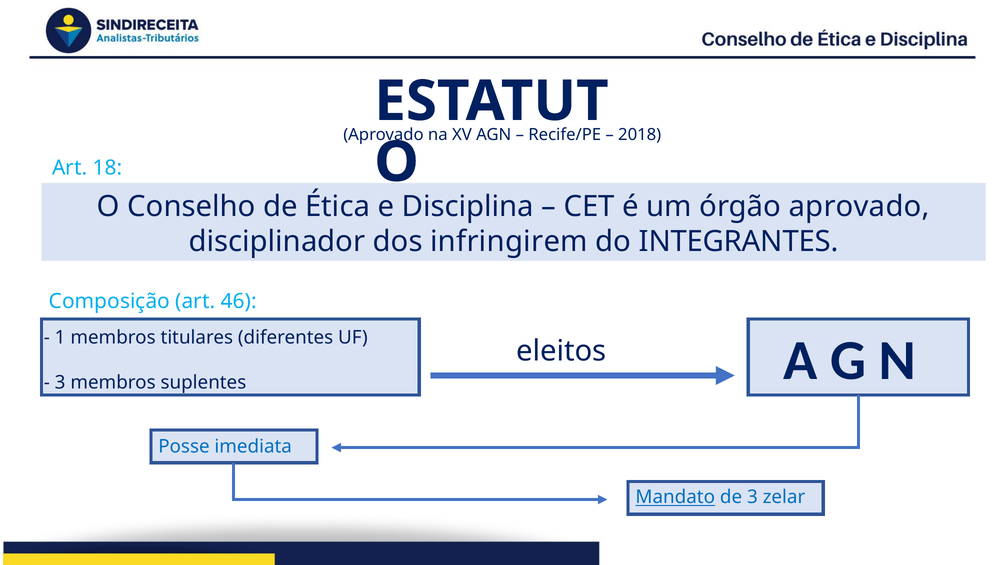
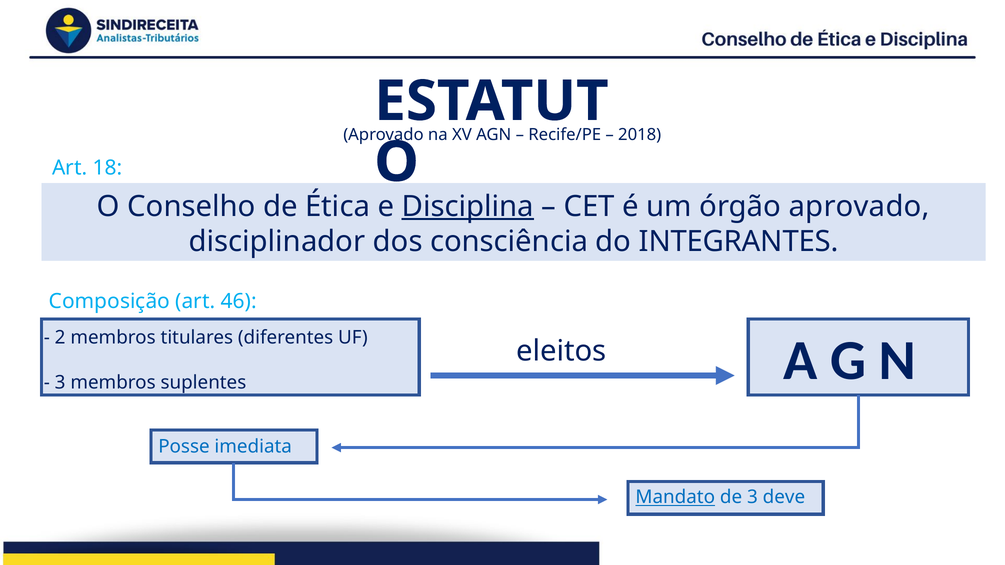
Disciplina underline: none -> present
infringirem: infringirem -> consciência
1: 1 -> 2
zelar: zelar -> deve
